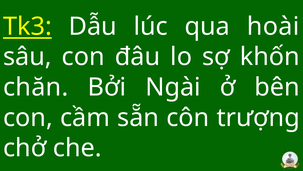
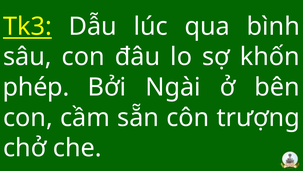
hoài: hoài -> bình
chăn: chăn -> phép
